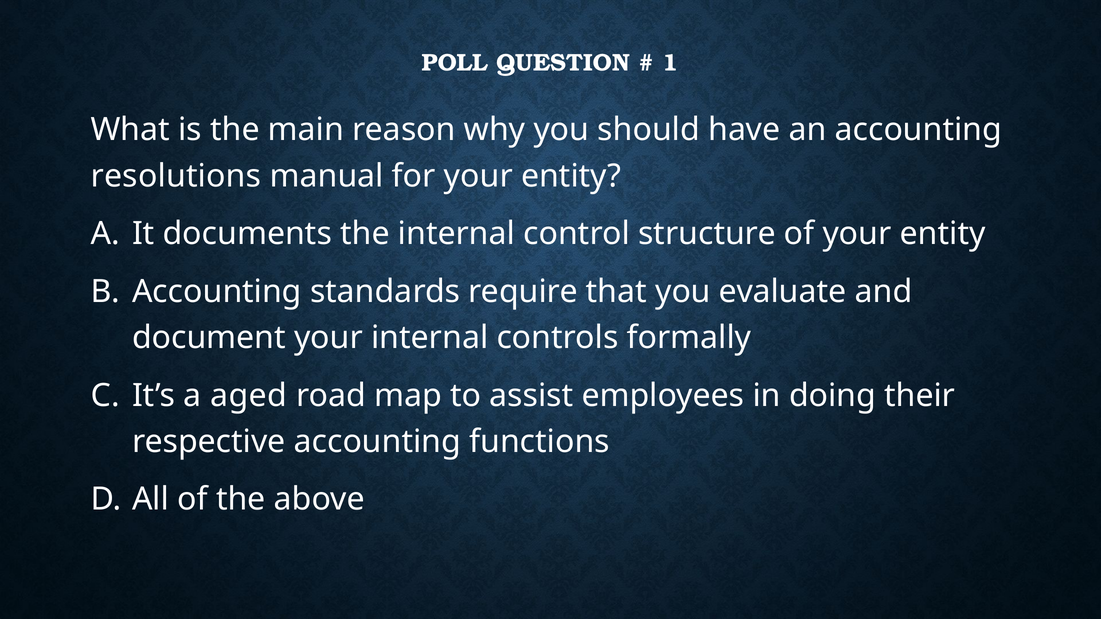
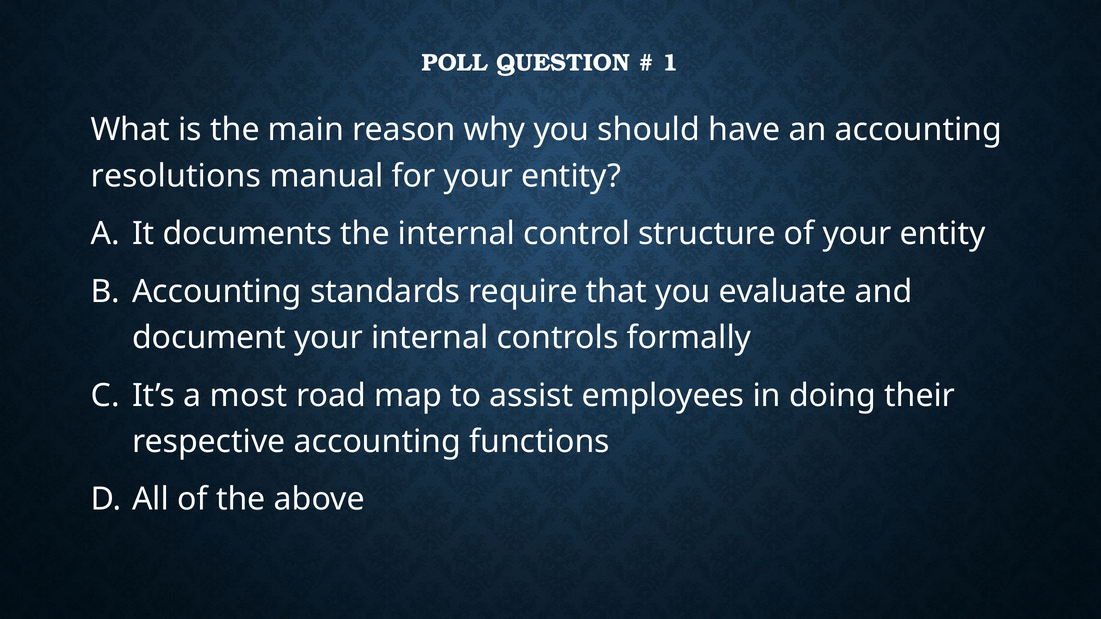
aged: aged -> most
